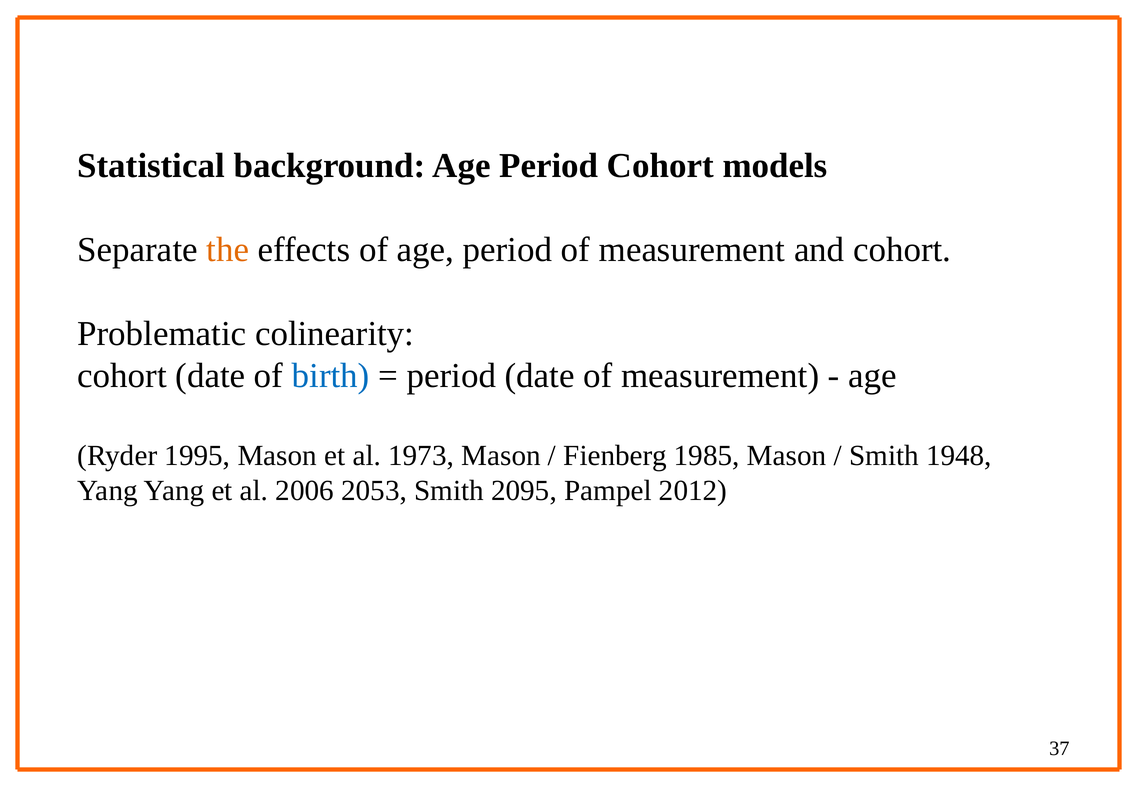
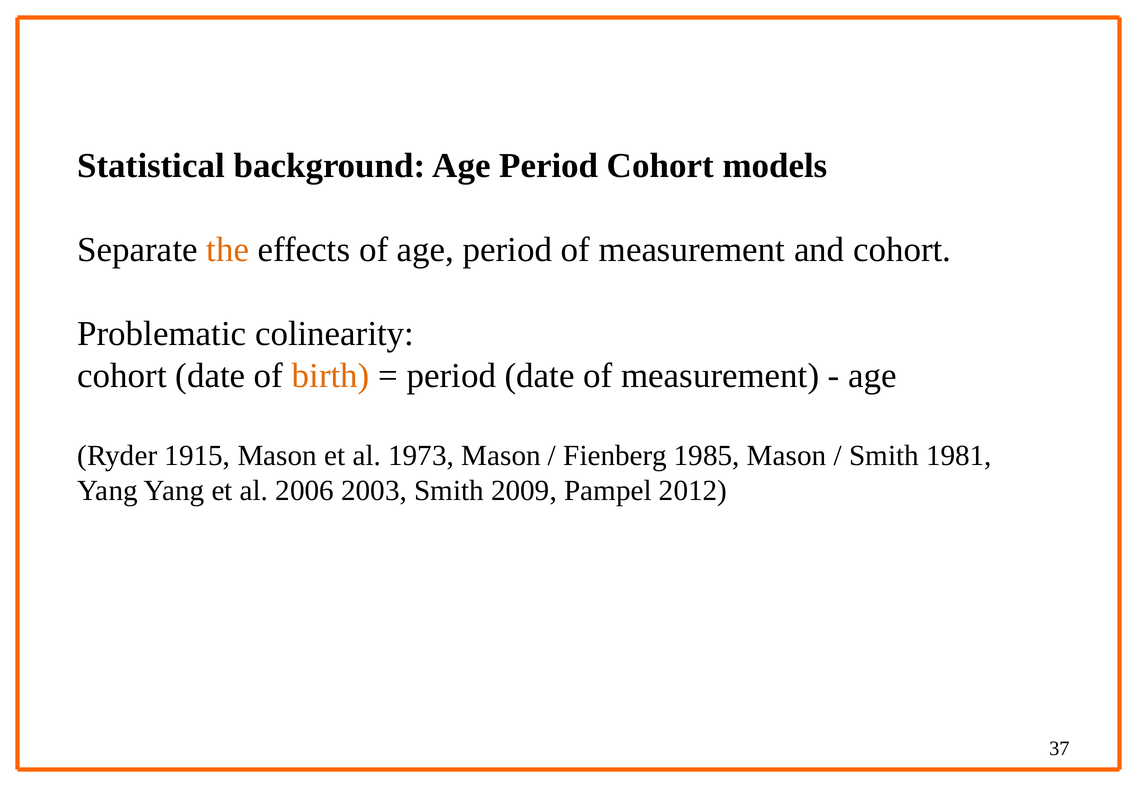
birth colour: blue -> orange
1995: 1995 -> 1915
1948: 1948 -> 1981
2053: 2053 -> 2003
2095: 2095 -> 2009
